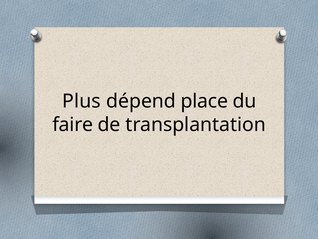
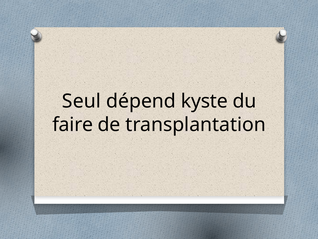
Plus: Plus -> Seul
place: place -> kyste
